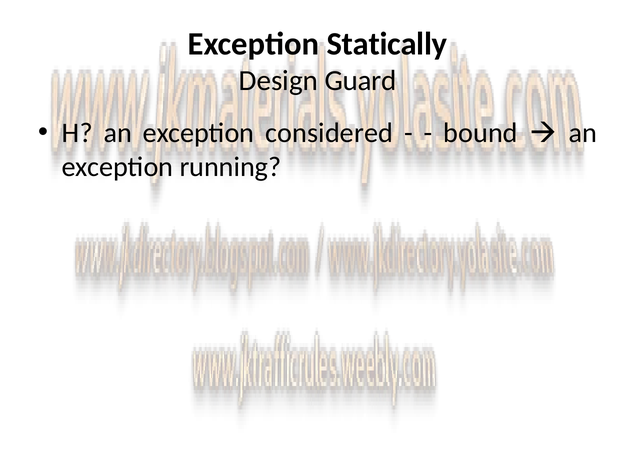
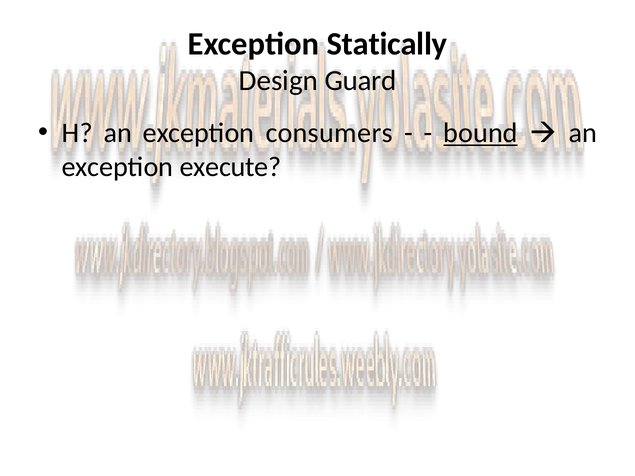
considered: considered -> consumers
bound underline: none -> present
running: running -> execute
